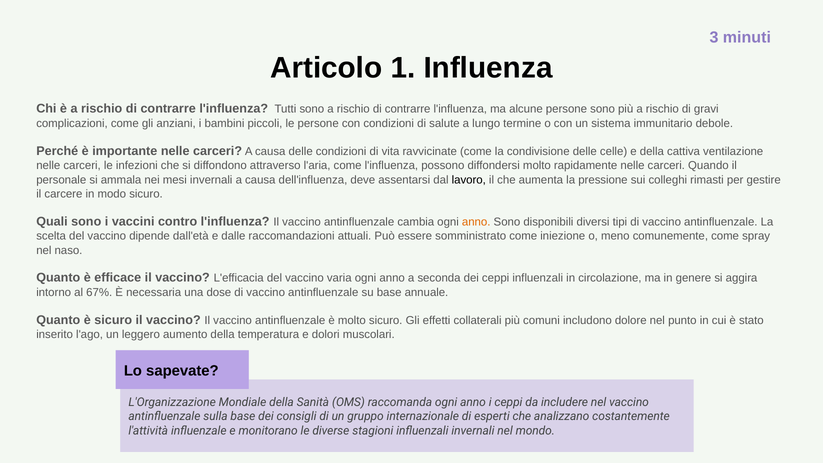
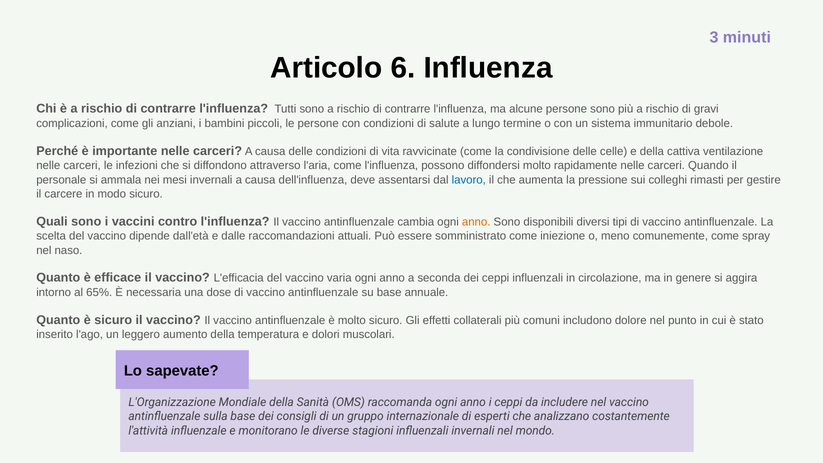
1: 1 -> 6
lavoro colour: black -> blue
67%: 67% -> 65%
